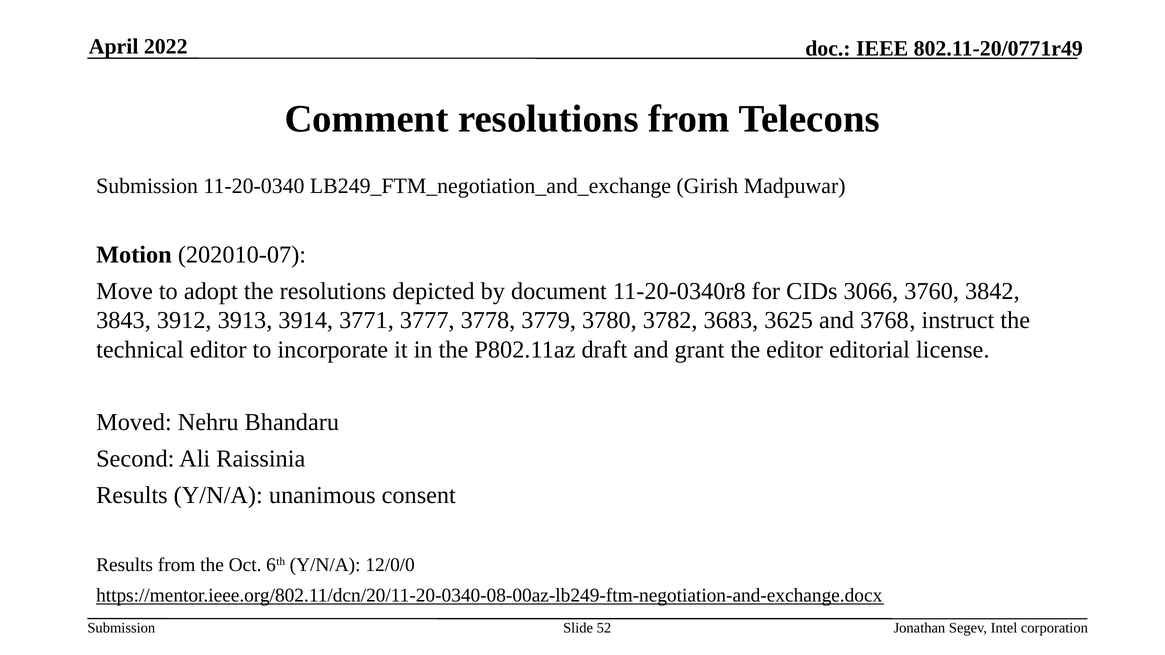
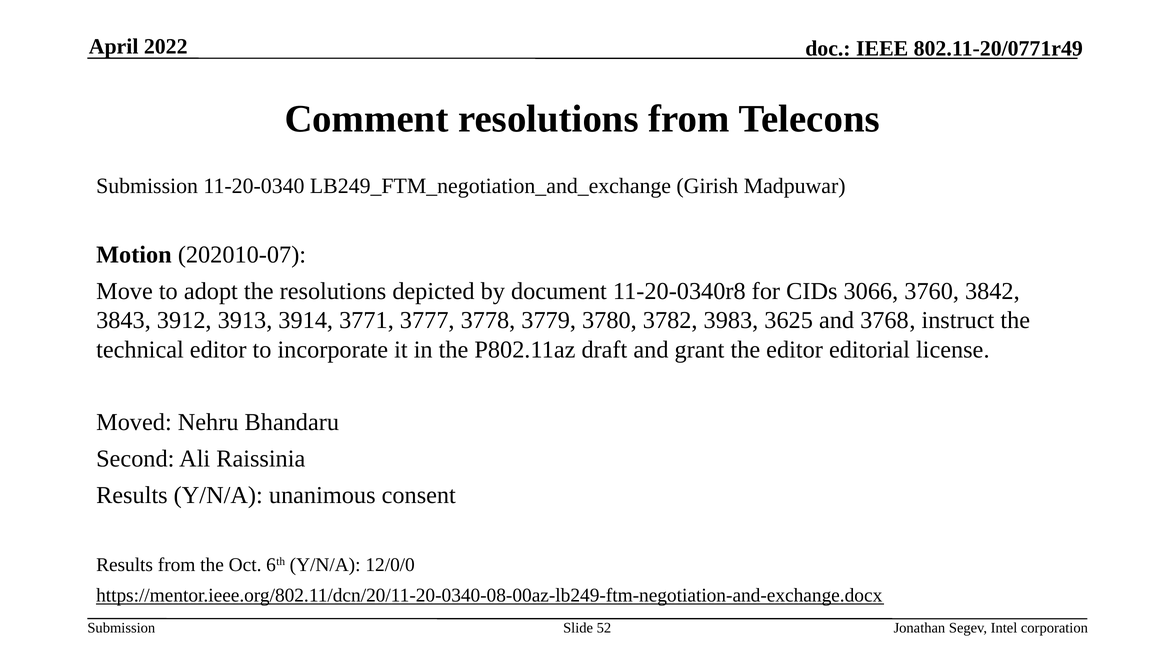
3683: 3683 -> 3983
